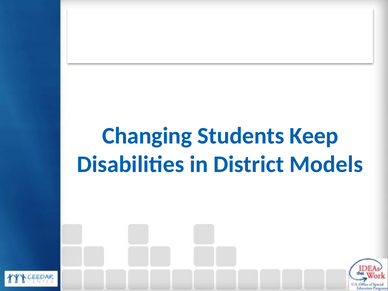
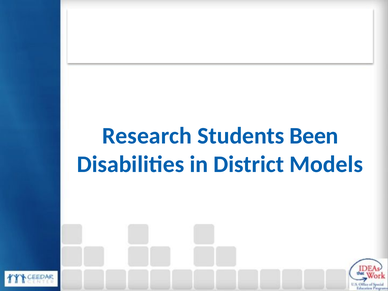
Changing: Changing -> Research
Keep: Keep -> Been
